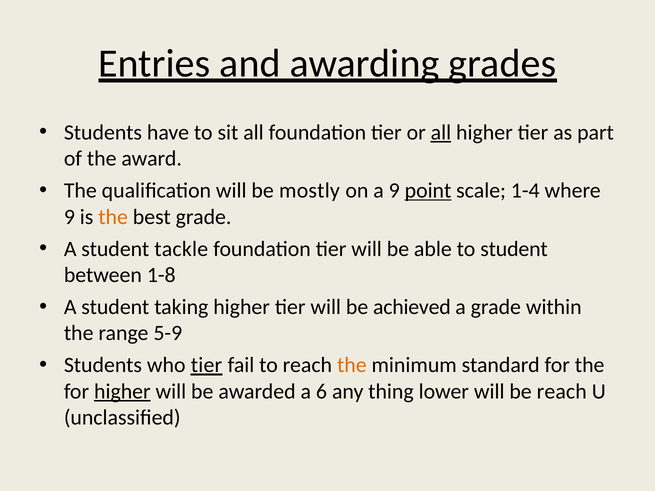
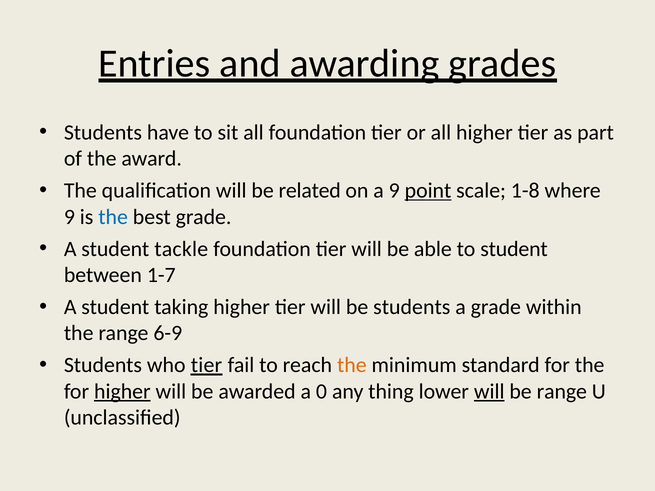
all at (441, 133) underline: present -> none
mostly: mostly -> related
1-4: 1-4 -> 1-8
the at (113, 217) colour: orange -> blue
1-8: 1-8 -> 1-7
be achieved: achieved -> students
5-9: 5-9 -> 6-9
6: 6 -> 0
will at (489, 392) underline: none -> present
be reach: reach -> range
